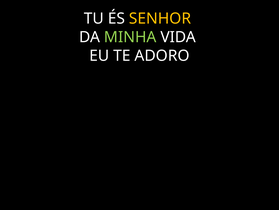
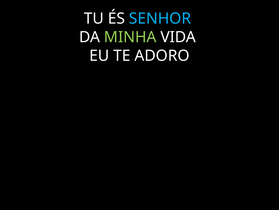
SENHOR colour: yellow -> light blue
